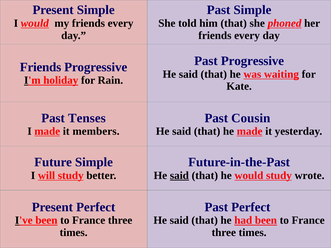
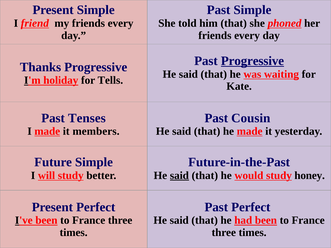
I would: would -> friend
Progressive at (252, 61) underline: none -> present
Friends at (41, 67): Friends -> Thanks
Rain: Rain -> Tells
wrote: wrote -> honey
